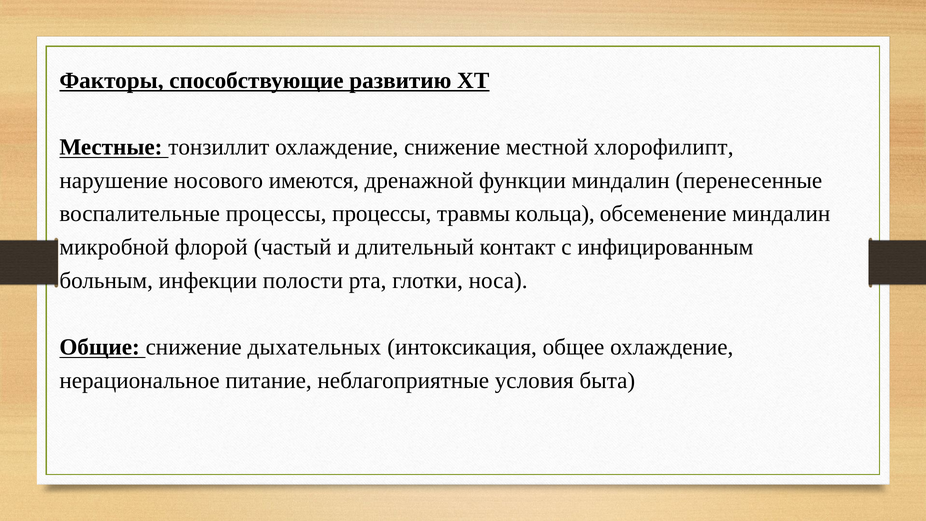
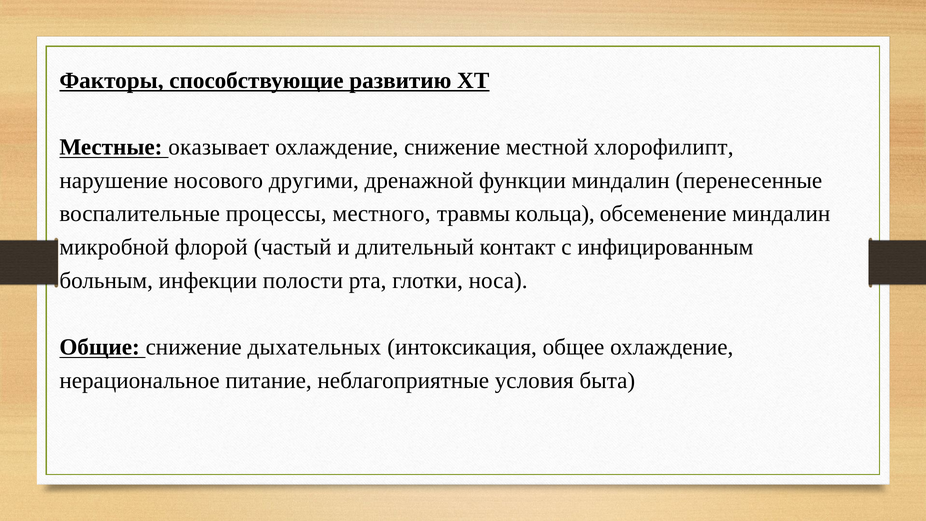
тонзиллит: тонзиллит -> оказывает
имеются: имеются -> другими
процессы процессы: процессы -> местного
